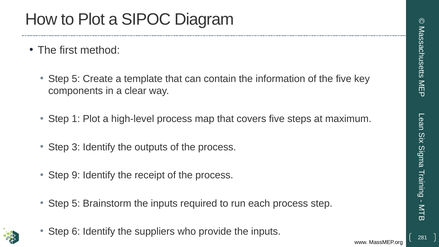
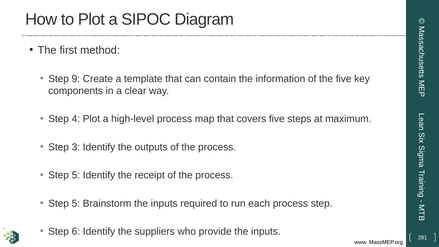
5 at (76, 79): 5 -> 9
1: 1 -> 4
9 at (76, 175): 9 -> 5
